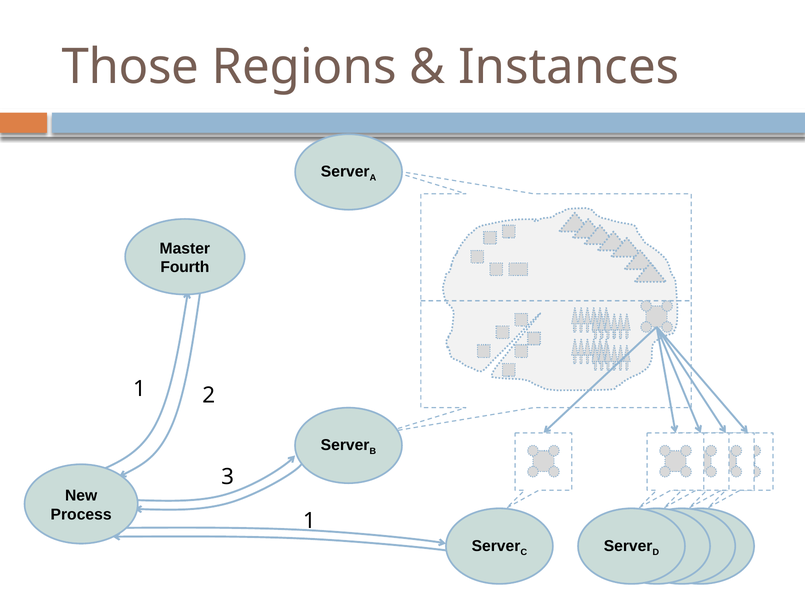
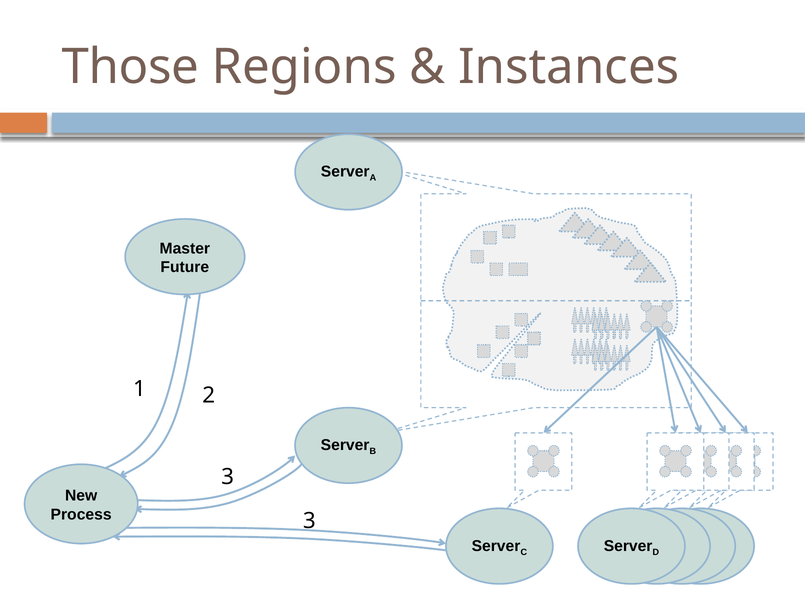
Fourth: Fourth -> Future
Process 1: 1 -> 3
